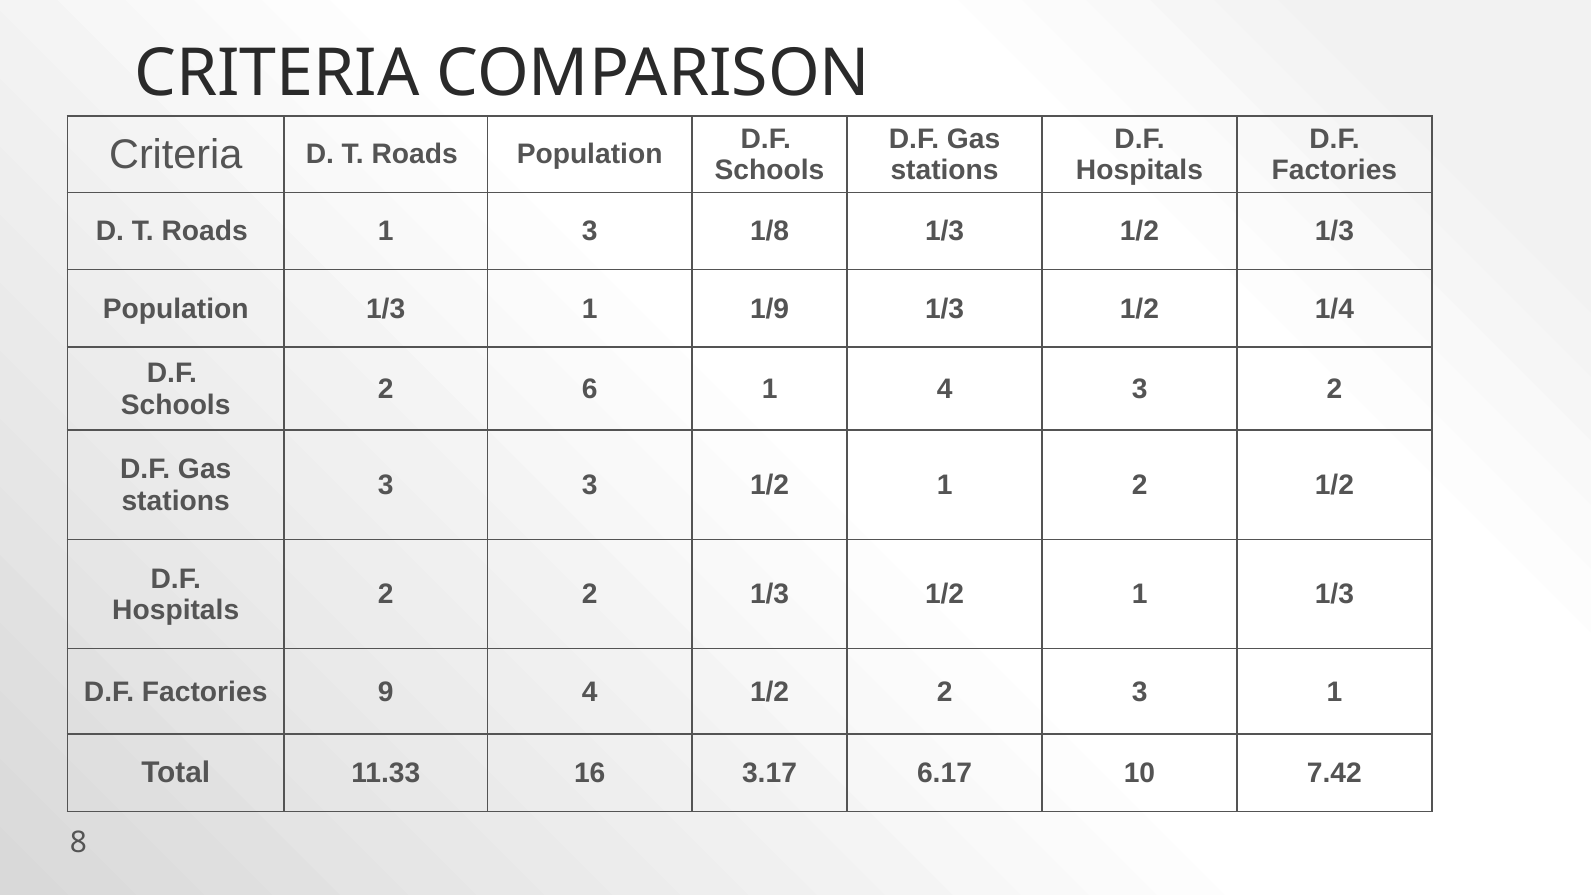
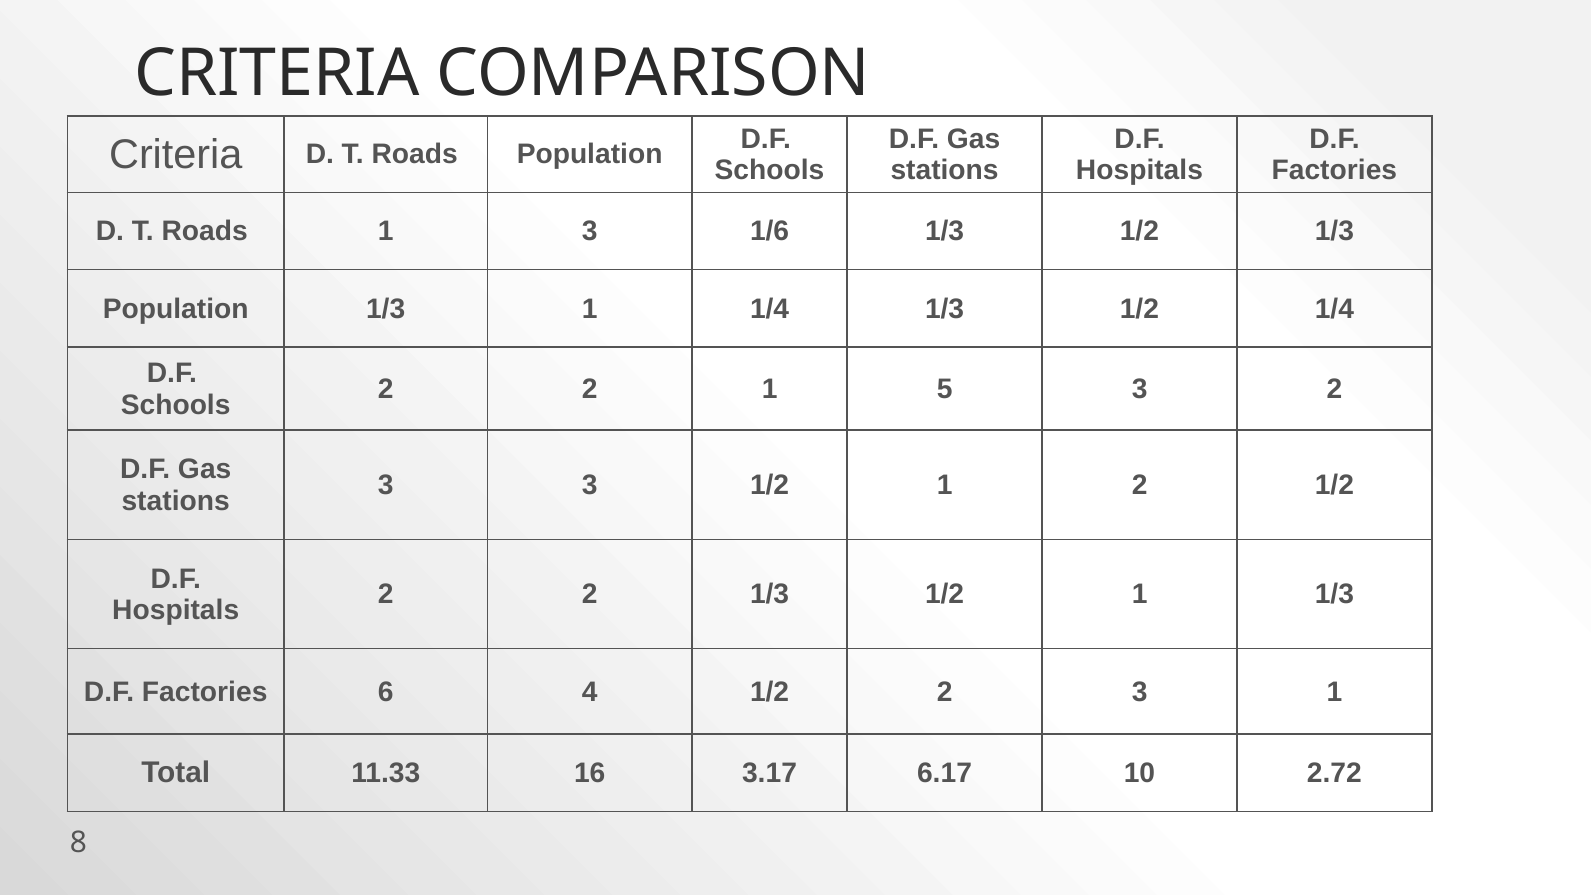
1/8: 1/8 -> 1/6
1 1/9: 1/9 -> 1/4
6 at (590, 389): 6 -> 2
1 4: 4 -> 5
9: 9 -> 6
7.42: 7.42 -> 2.72
